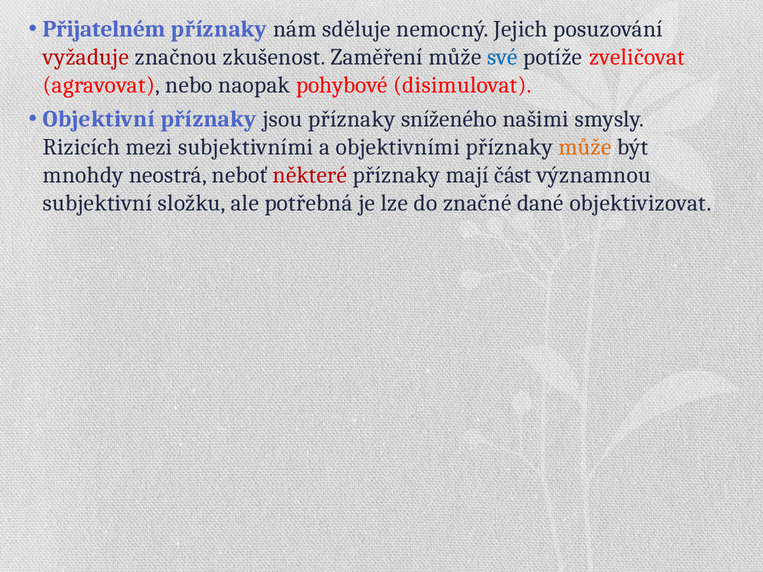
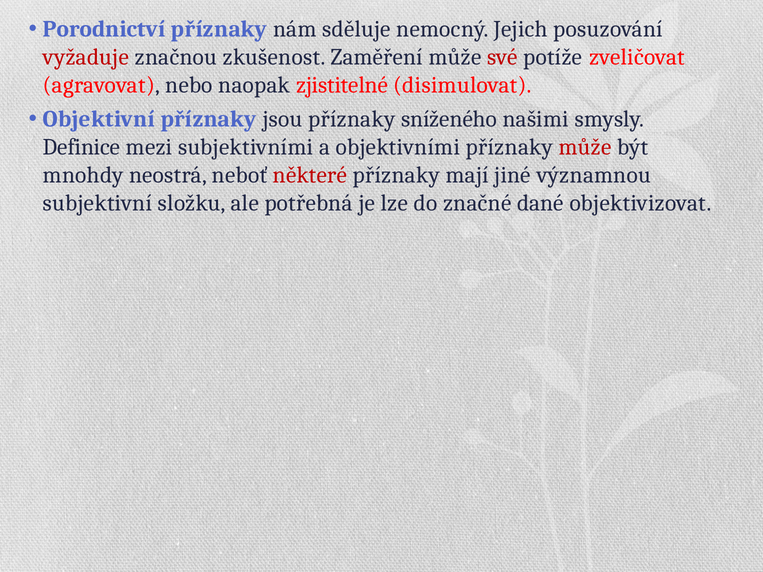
Přijatelném: Přijatelném -> Porodnictví
své colour: blue -> red
pohybové: pohybové -> zjistitelné
Rizicích: Rizicích -> Definice
může at (585, 147) colour: orange -> red
část: část -> jiné
